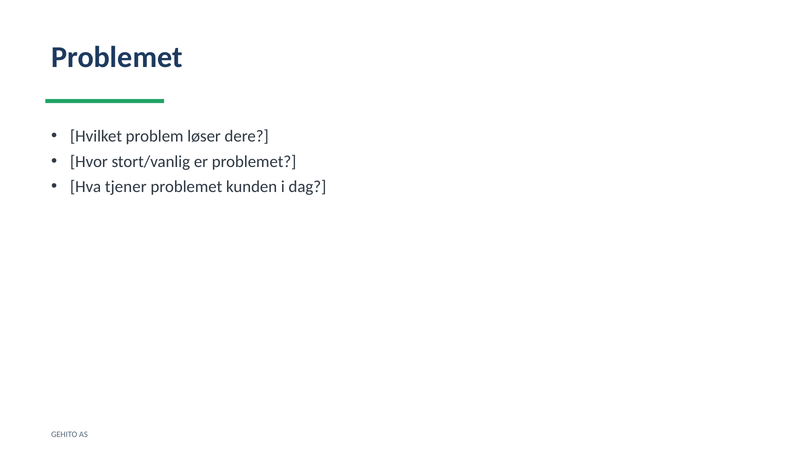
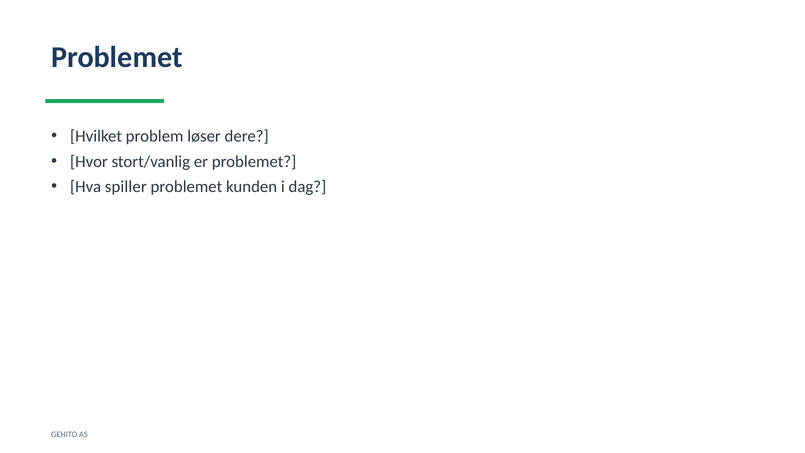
tjener: tjener -> spiller
